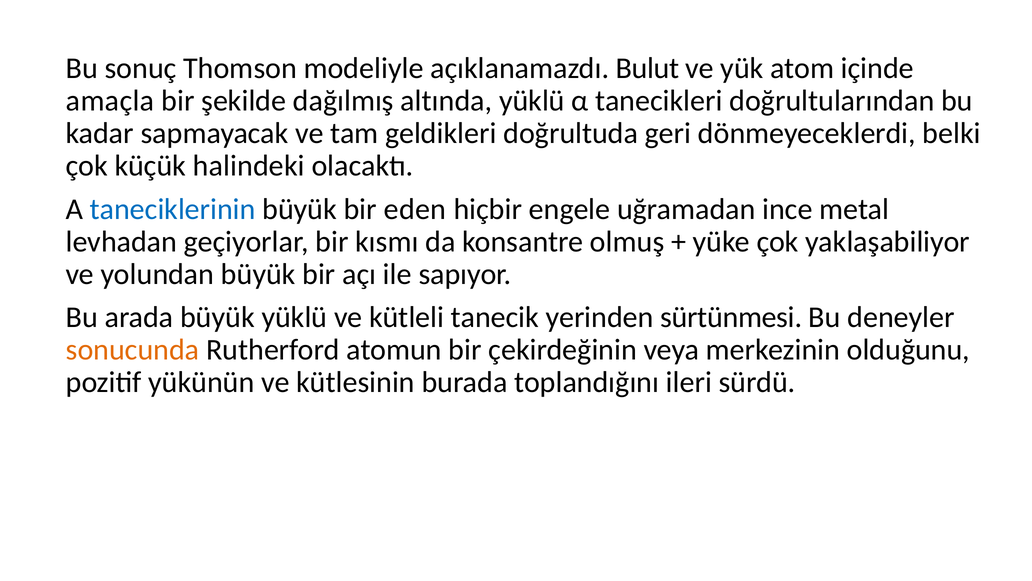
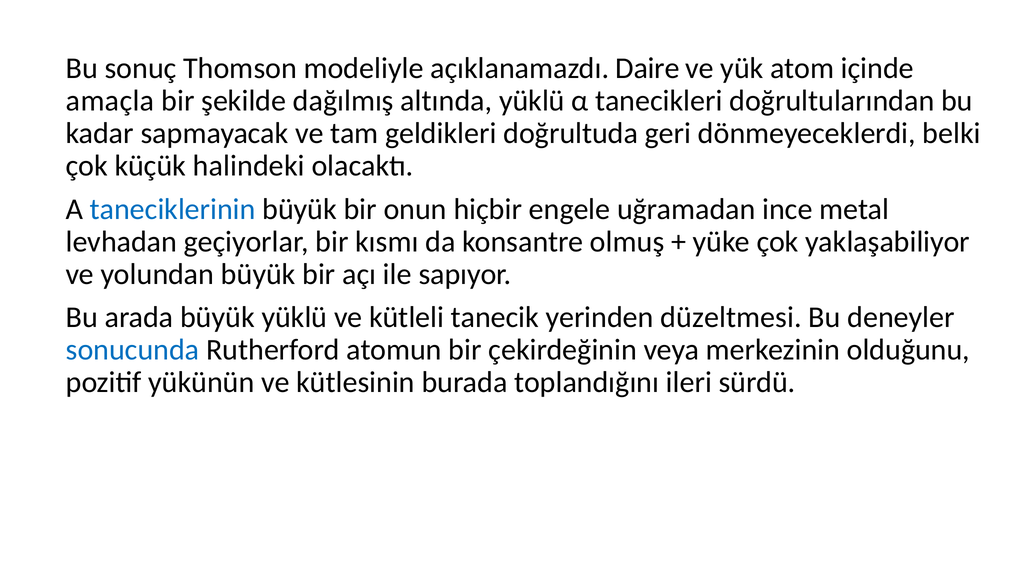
Bulut: Bulut -> Daire
eden: eden -> onun
sürtünmesi: sürtünmesi -> düzeltmesi
sonucunda colour: orange -> blue
